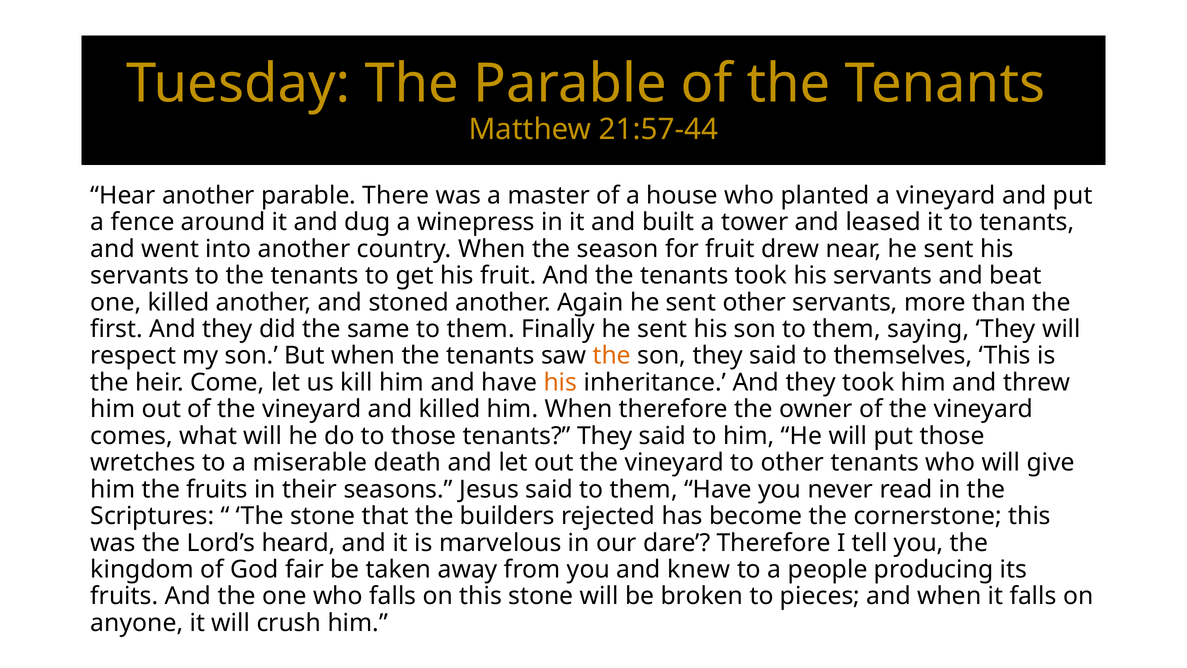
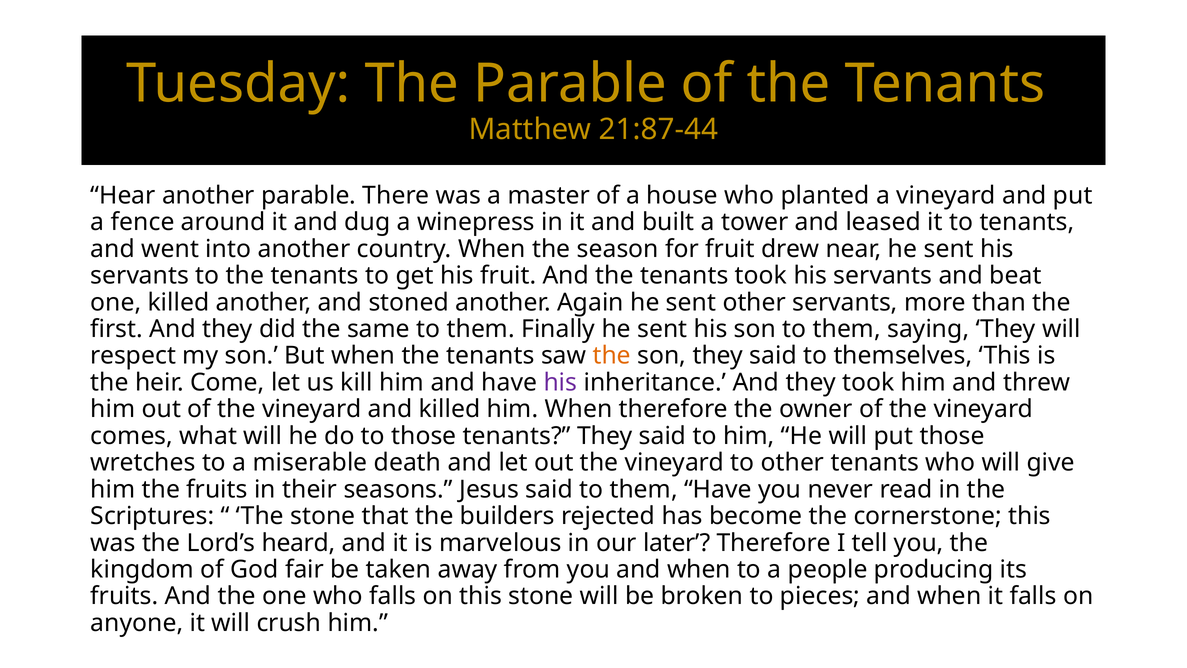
21:57-44: 21:57-44 -> 21:87-44
his at (560, 382) colour: orange -> purple
dare: dare -> later
you and knew: knew -> when
